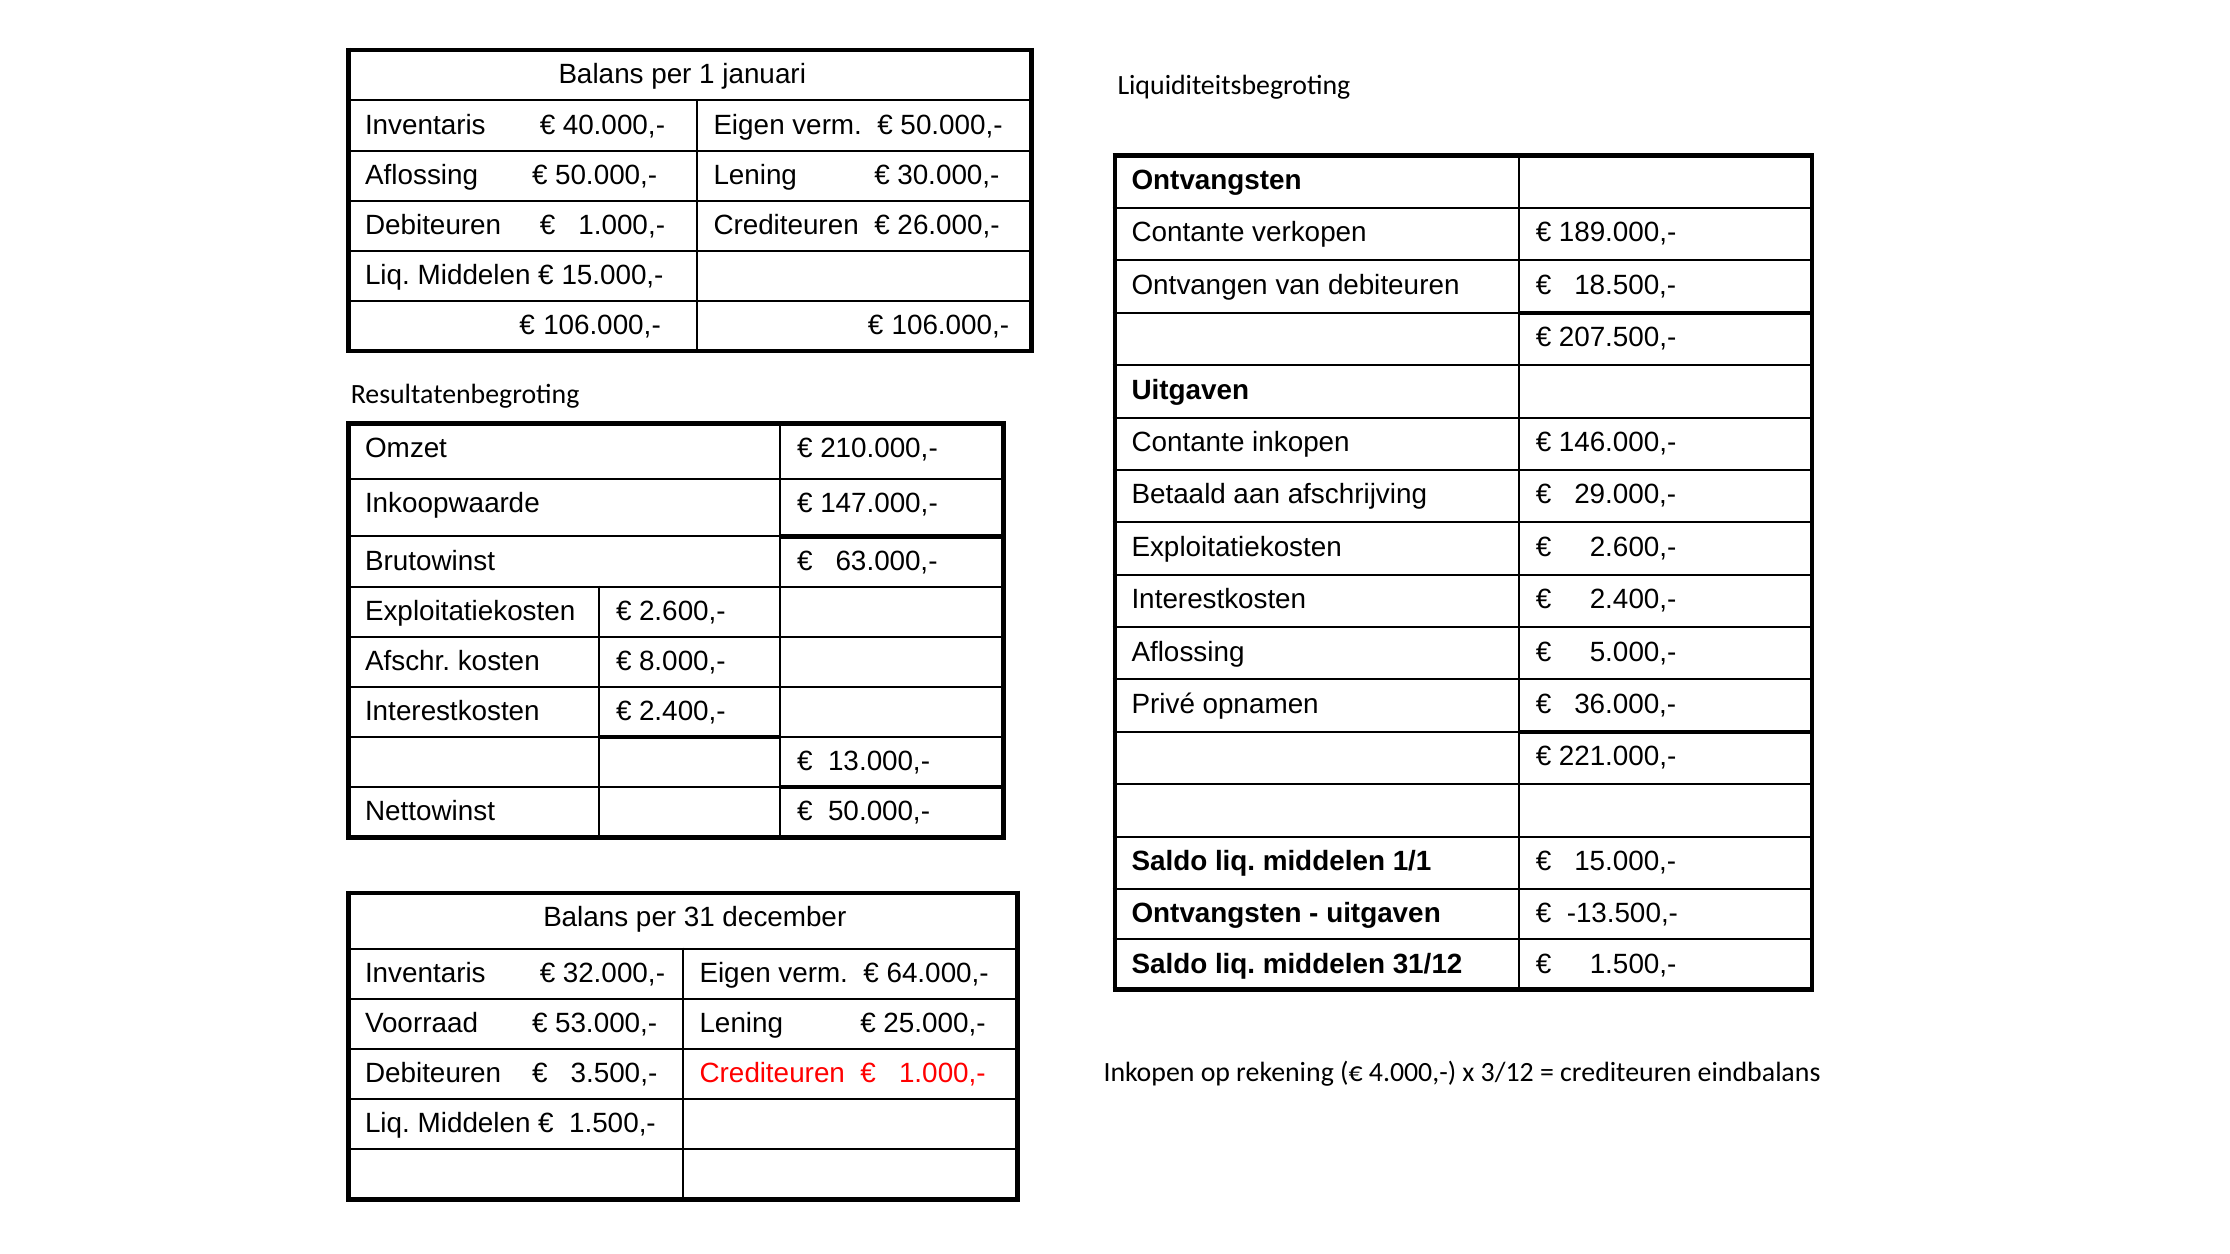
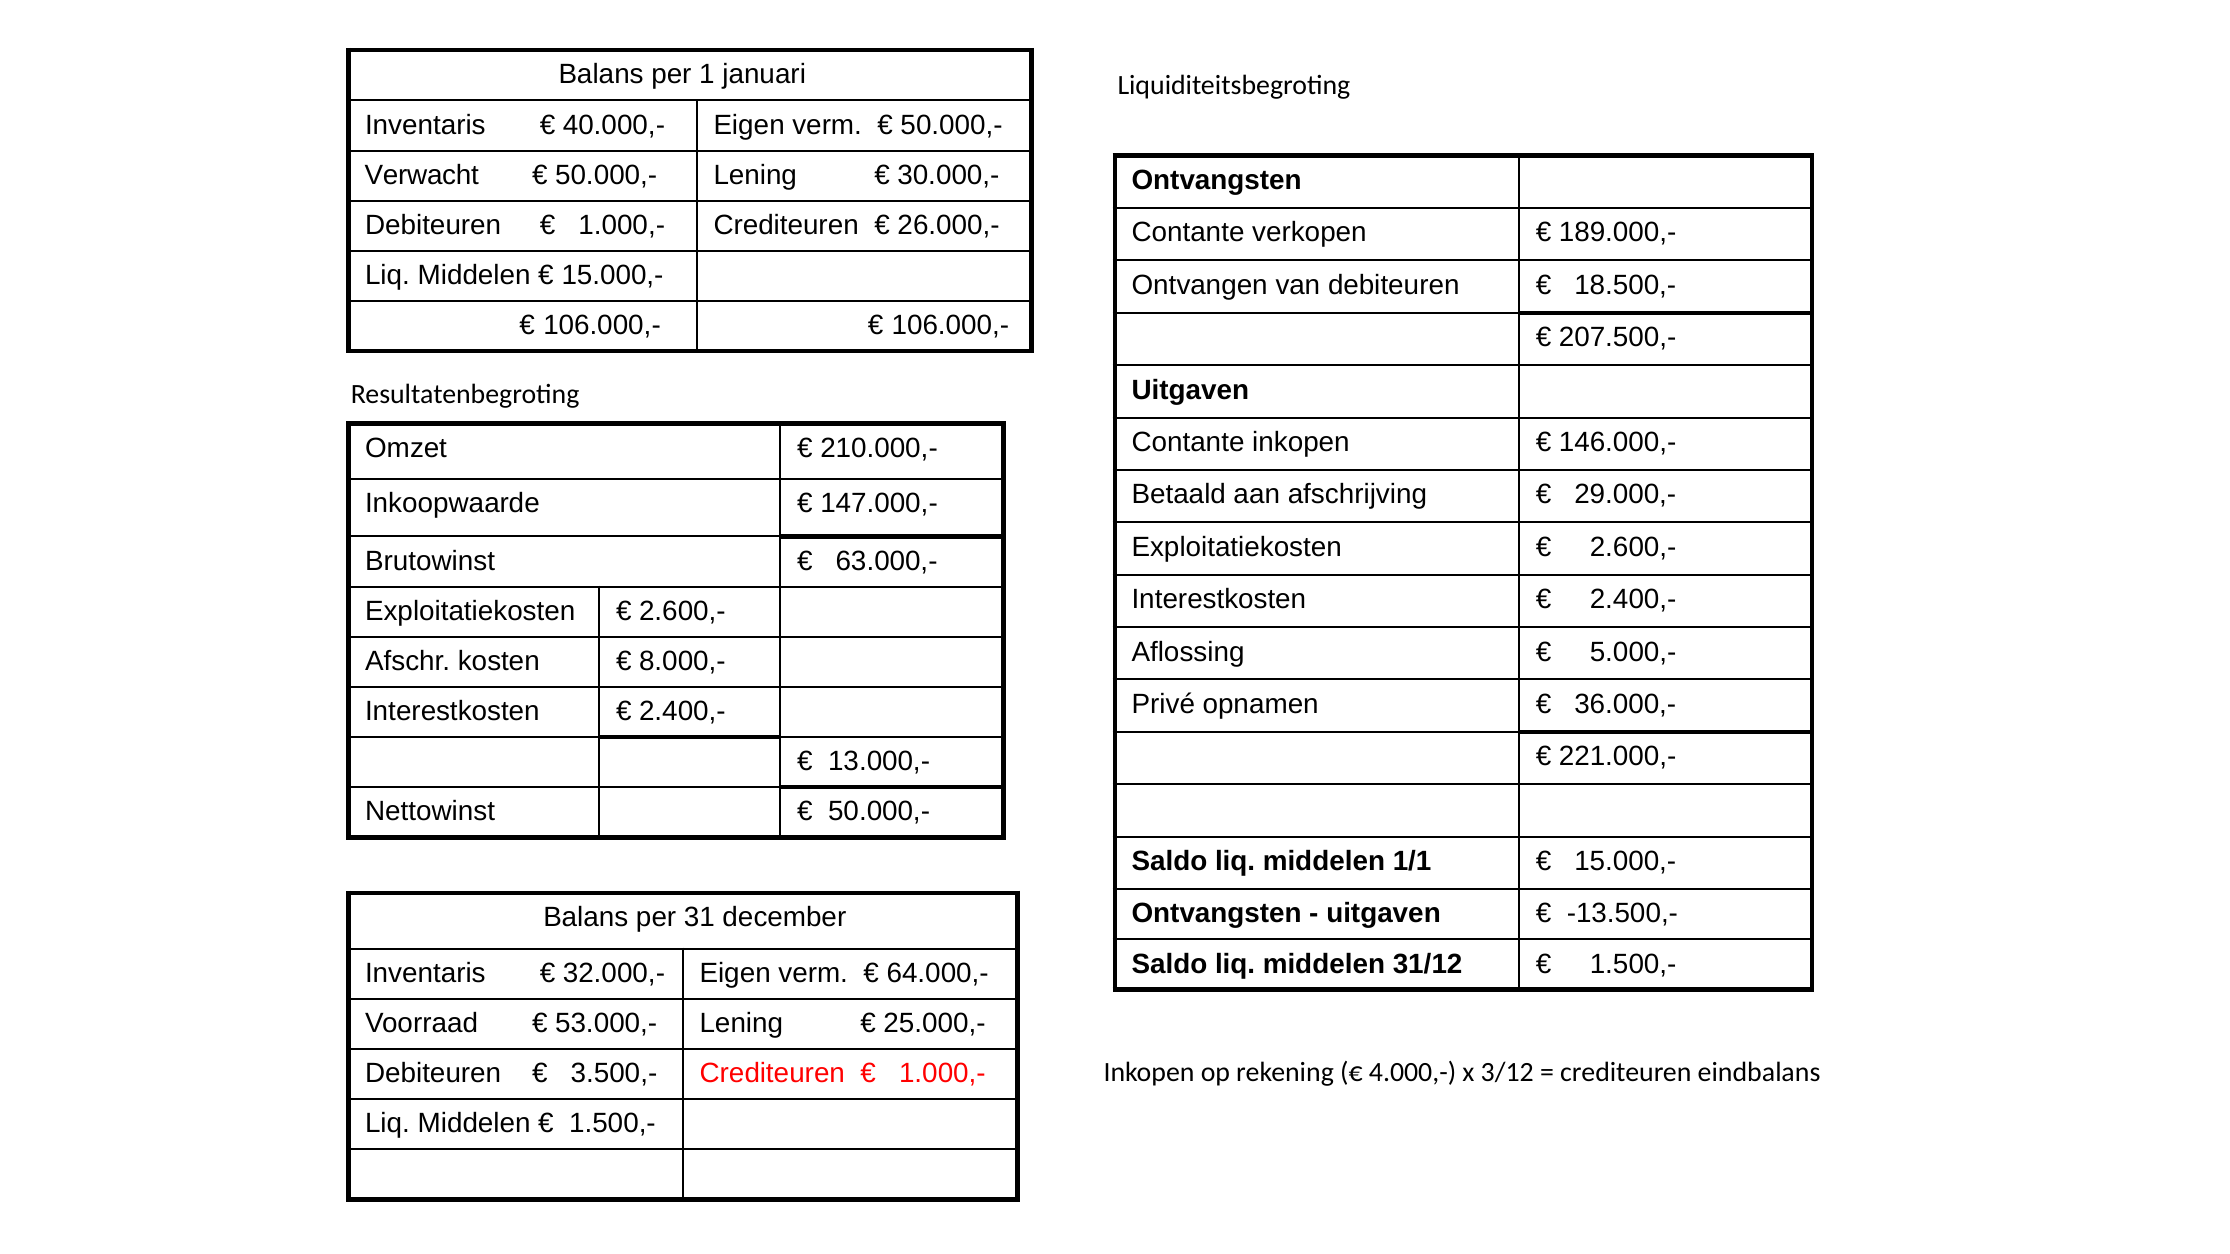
Aflossing at (422, 175): Aflossing -> Verwacht
